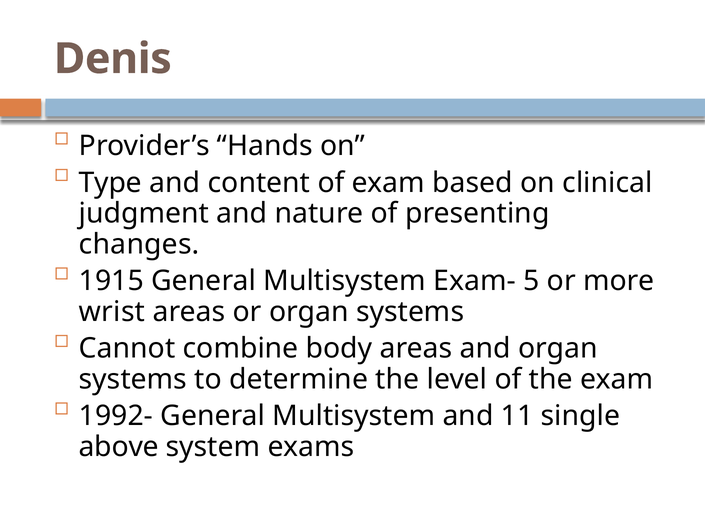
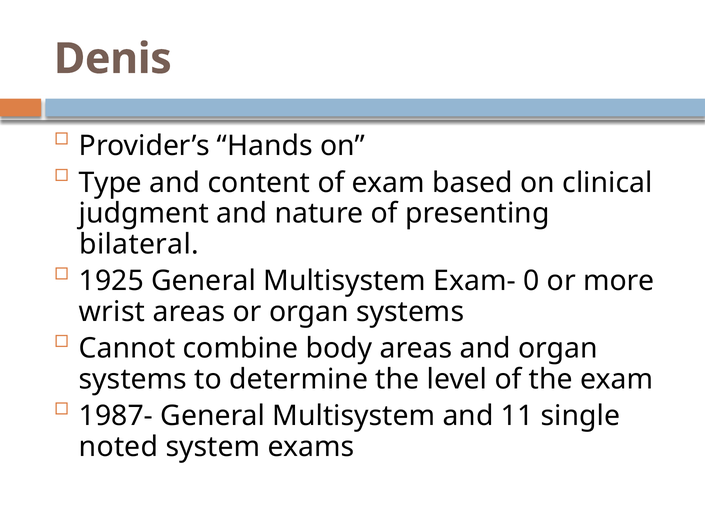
changes: changes -> bilateral
1915: 1915 -> 1925
5: 5 -> 0
1992-: 1992- -> 1987-
above: above -> noted
